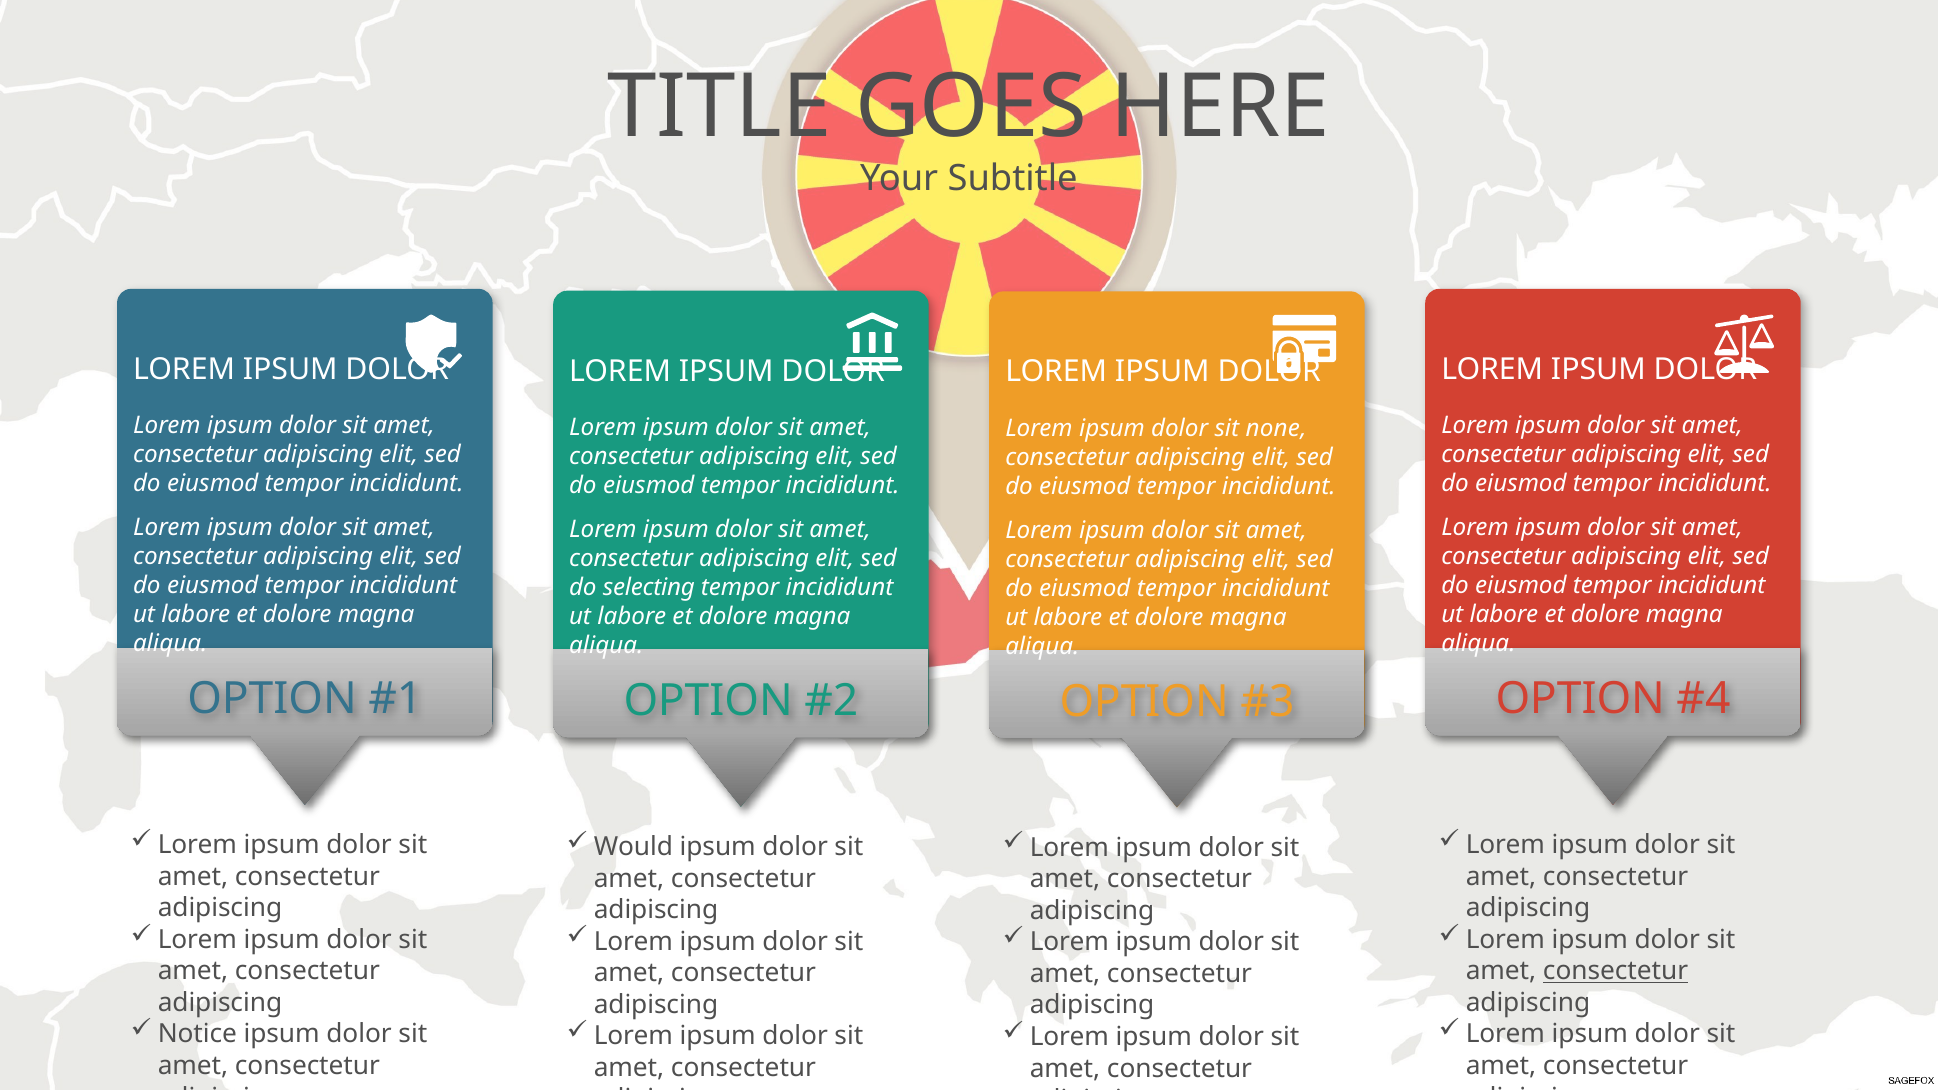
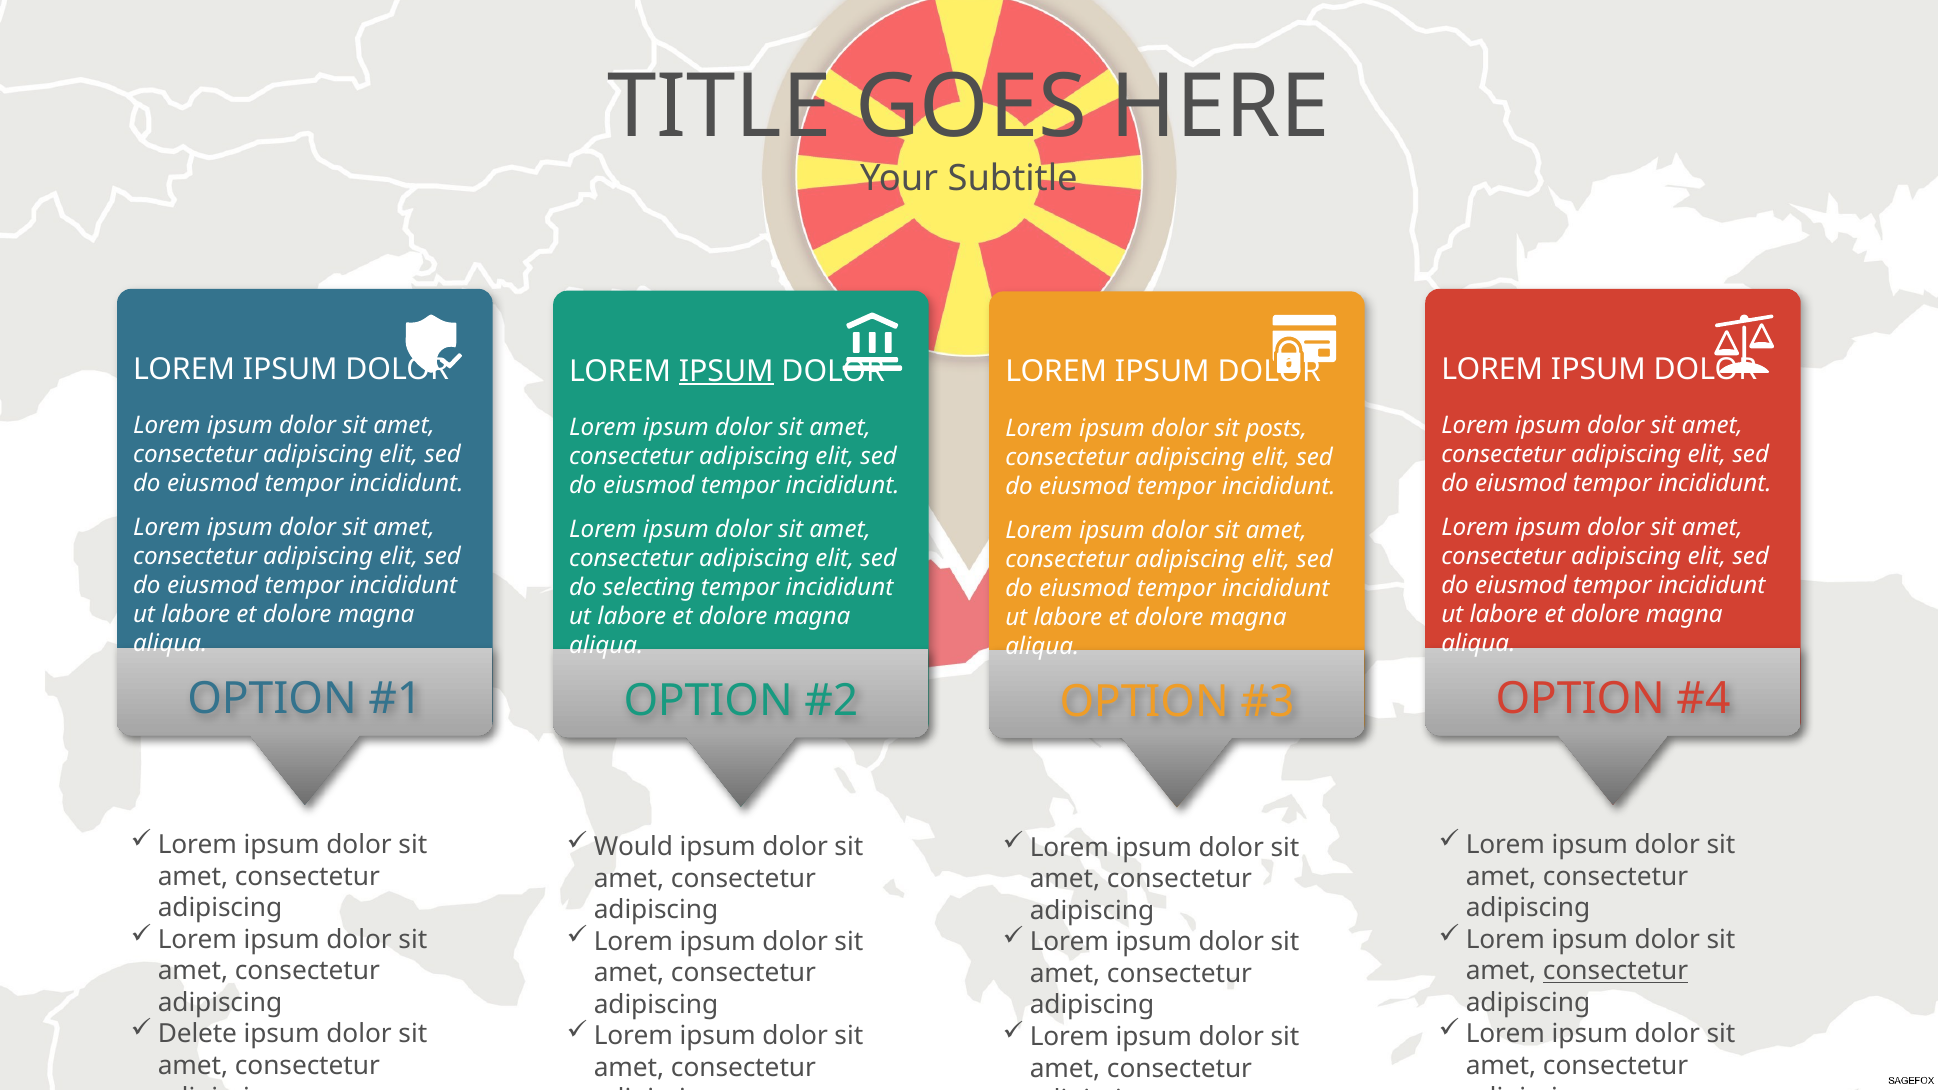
IPSUM at (726, 371) underline: none -> present
none: none -> posts
Notice: Notice -> Delete
